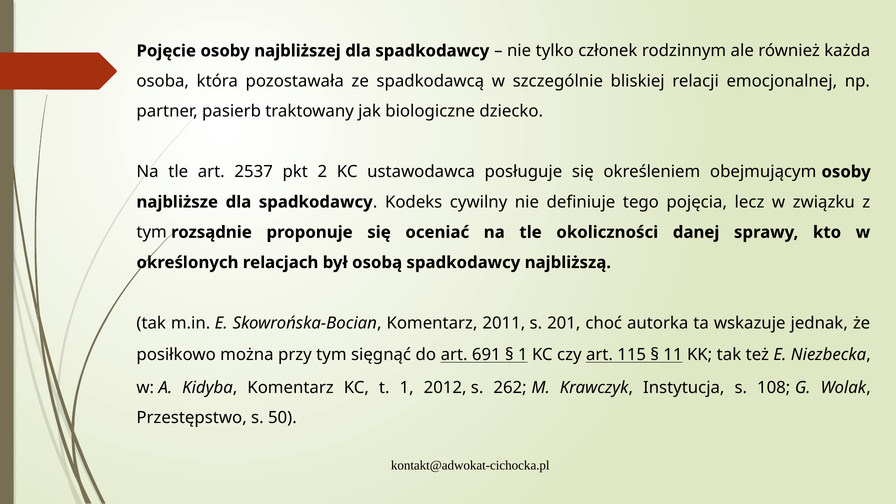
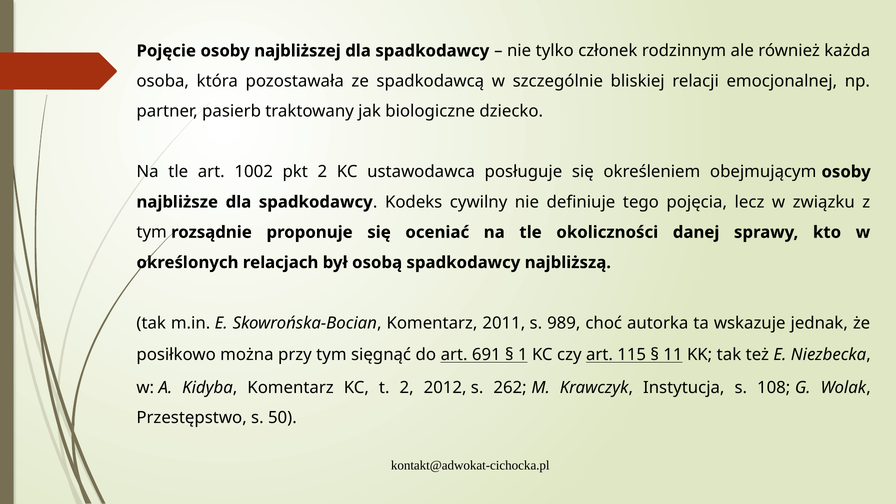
2537: 2537 -> 1002
201: 201 -> 989
t 1: 1 -> 2
